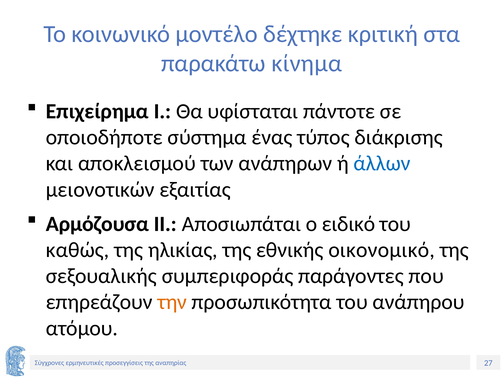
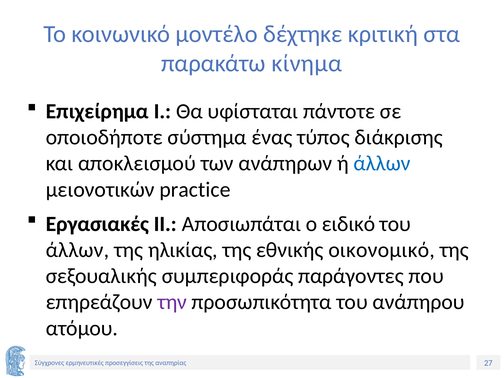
εξαιτίας: εξαιτίας -> practice
Αρμόζουσα: Αρμόζουσα -> Εργασιακές
καθώς at (78, 250): καθώς -> άλλων
την colour: orange -> purple
